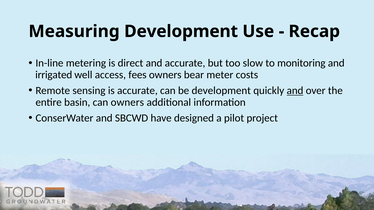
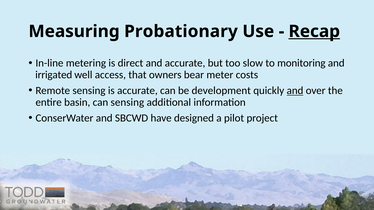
Measuring Development: Development -> Probationary
Recap underline: none -> present
fees: fees -> that
can owners: owners -> sensing
